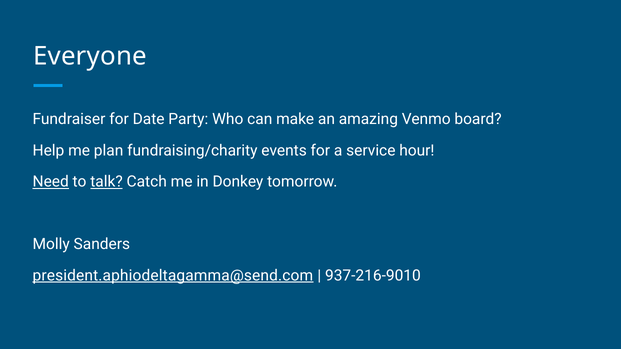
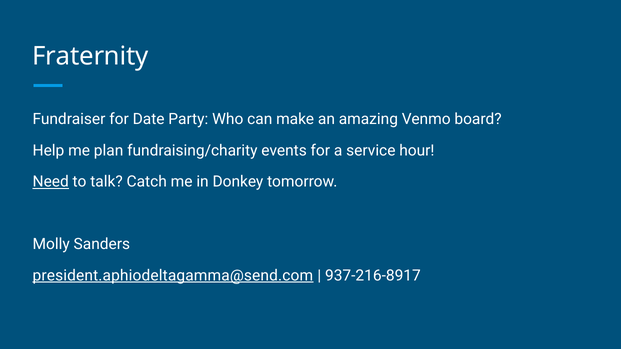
Everyone: Everyone -> Fraternity
talk underline: present -> none
937-216-9010: 937-216-9010 -> 937-216-8917
